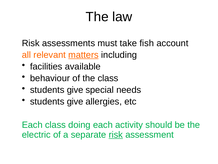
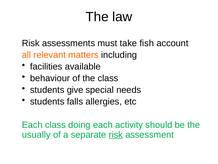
matters underline: present -> none
give at (75, 101): give -> falls
electric: electric -> usually
